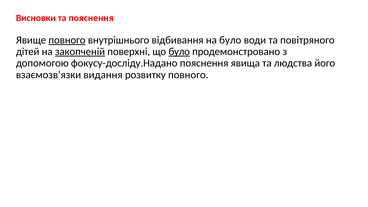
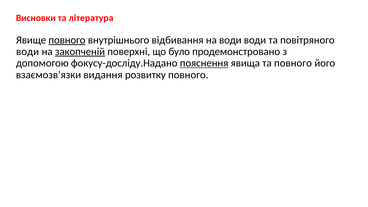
та пояснення: пояснення -> література
на було: було -> води
дітей at (28, 52): дітей -> води
було at (179, 52) underline: present -> none
пояснення at (204, 63) underline: none -> present
та людства: людства -> повного
